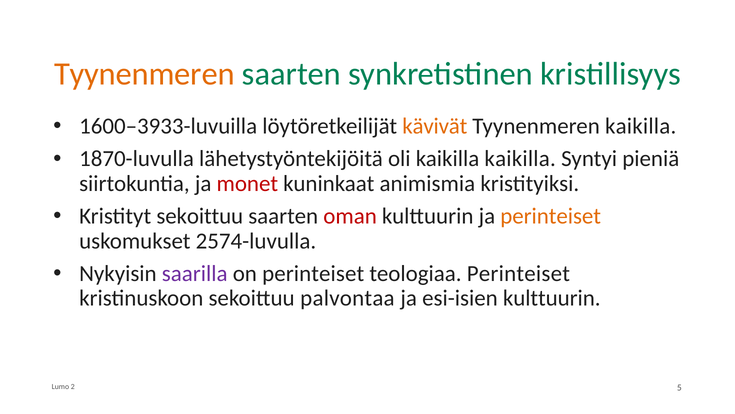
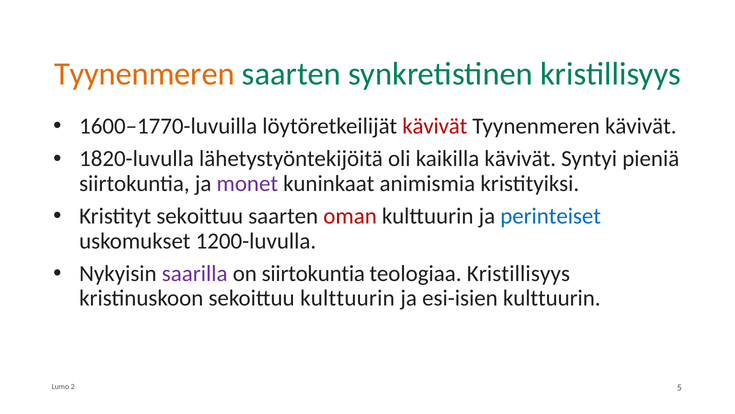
1600–3933-luvuilla: 1600–3933-luvuilla -> 1600–1770-luvuilla
kävivät at (435, 126) colour: orange -> red
Tyynenmeren kaikilla: kaikilla -> kävivät
1870-luvulla: 1870-luvulla -> 1820-luvulla
kaikilla kaikilla: kaikilla -> kävivät
monet colour: red -> purple
perinteiset at (551, 216) colour: orange -> blue
2574-luvulla: 2574-luvulla -> 1200-luvulla
on perinteiset: perinteiset -> siirtokuntia
teologiaa Perinteiset: Perinteiset -> Kristillisyys
sekoittuu palvontaa: palvontaa -> kulttuurin
